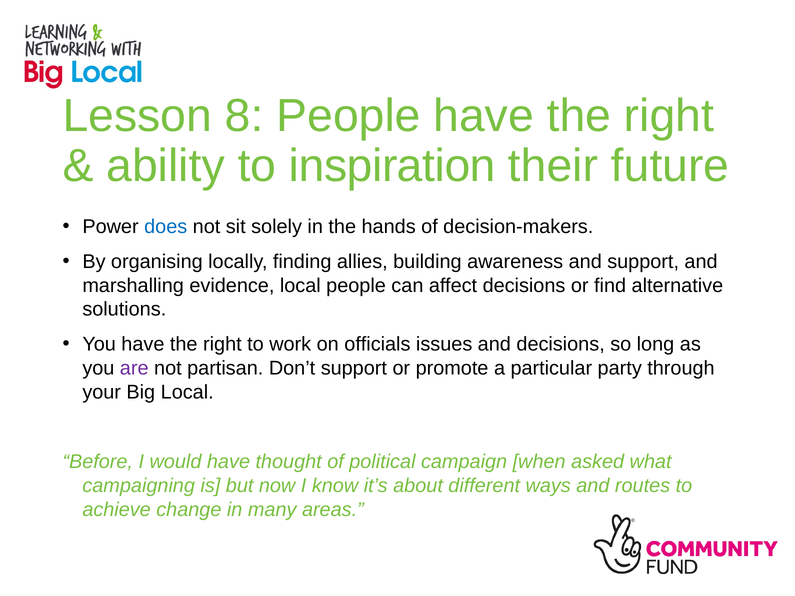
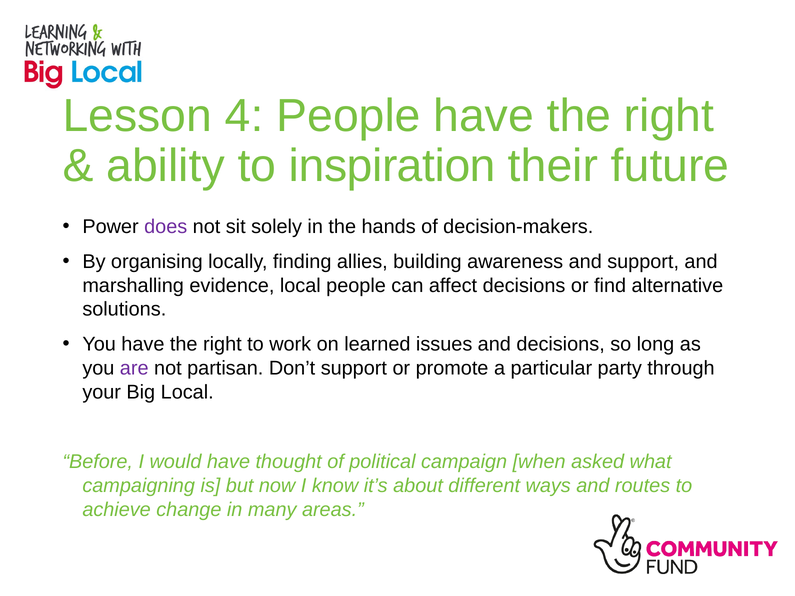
8: 8 -> 4
does colour: blue -> purple
officials: officials -> learned
